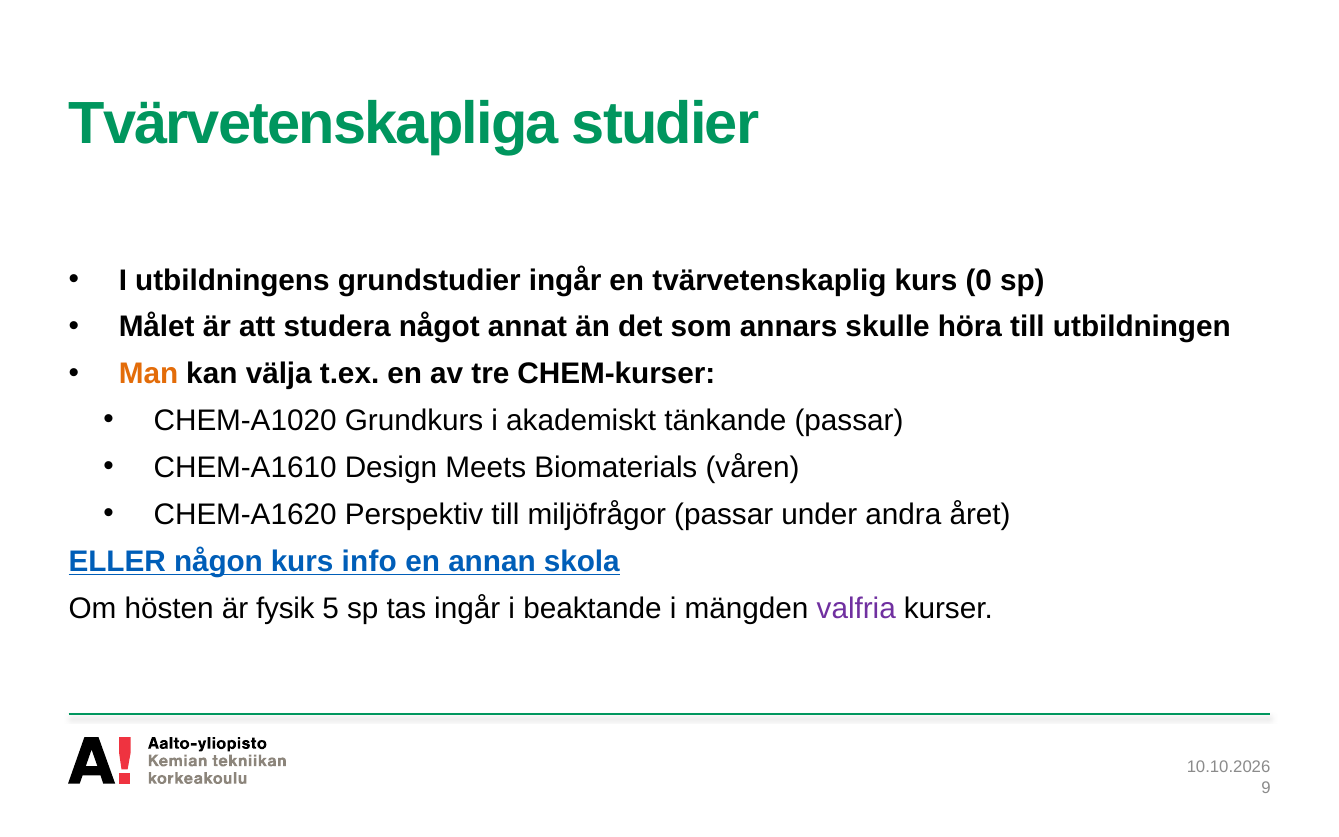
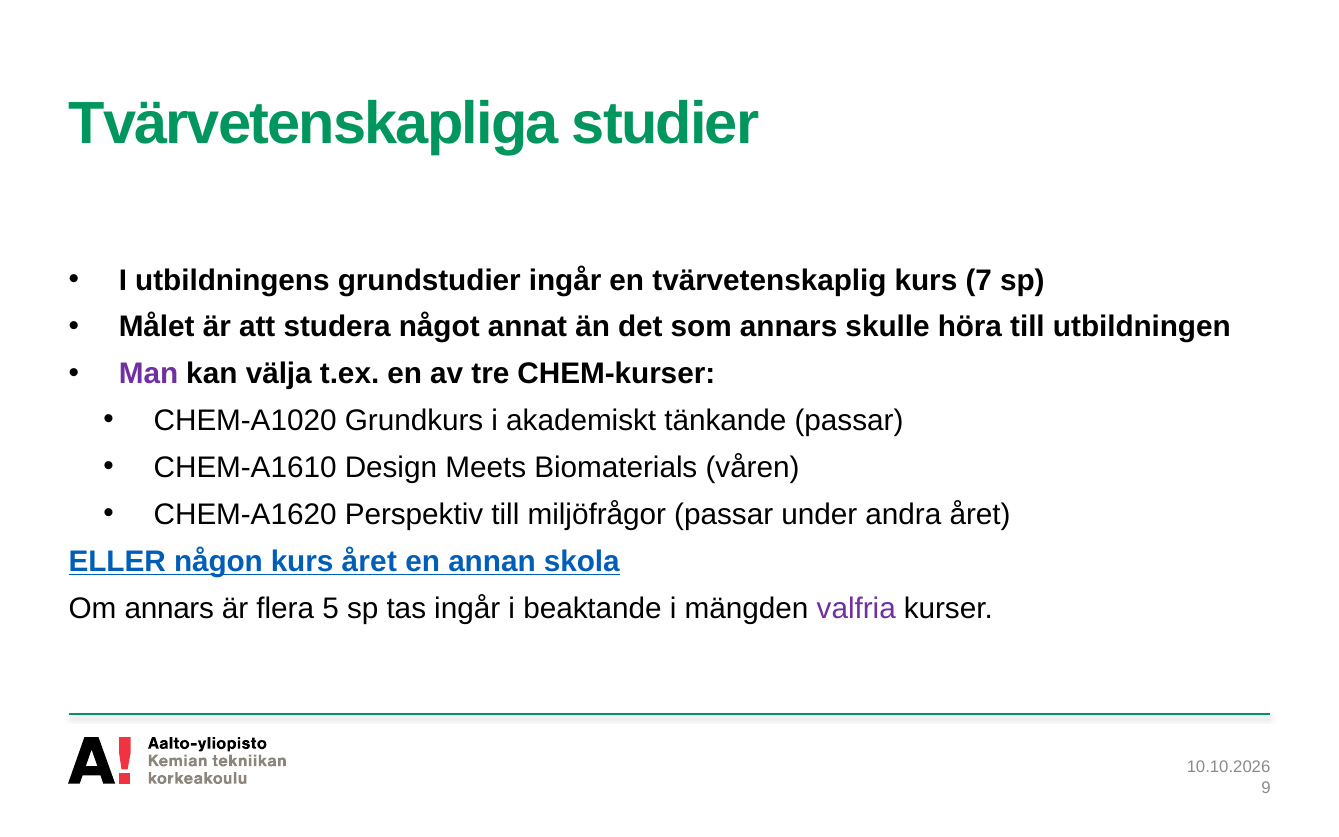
0: 0 -> 7
Man colour: orange -> purple
kurs info: info -> året
Om hösten: hösten -> annars
fysik: fysik -> flera
